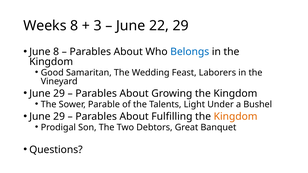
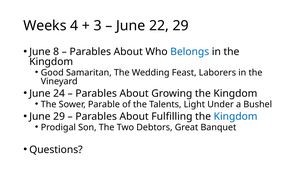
Weeks 8: 8 -> 4
29 at (59, 94): 29 -> 24
Kingdom at (236, 117) colour: orange -> blue
